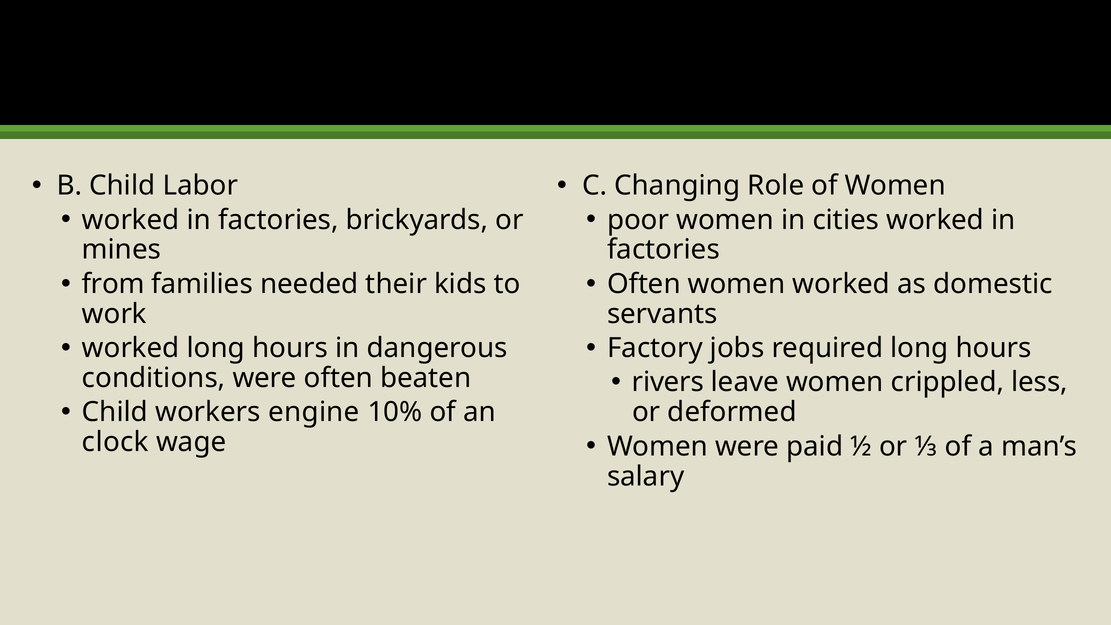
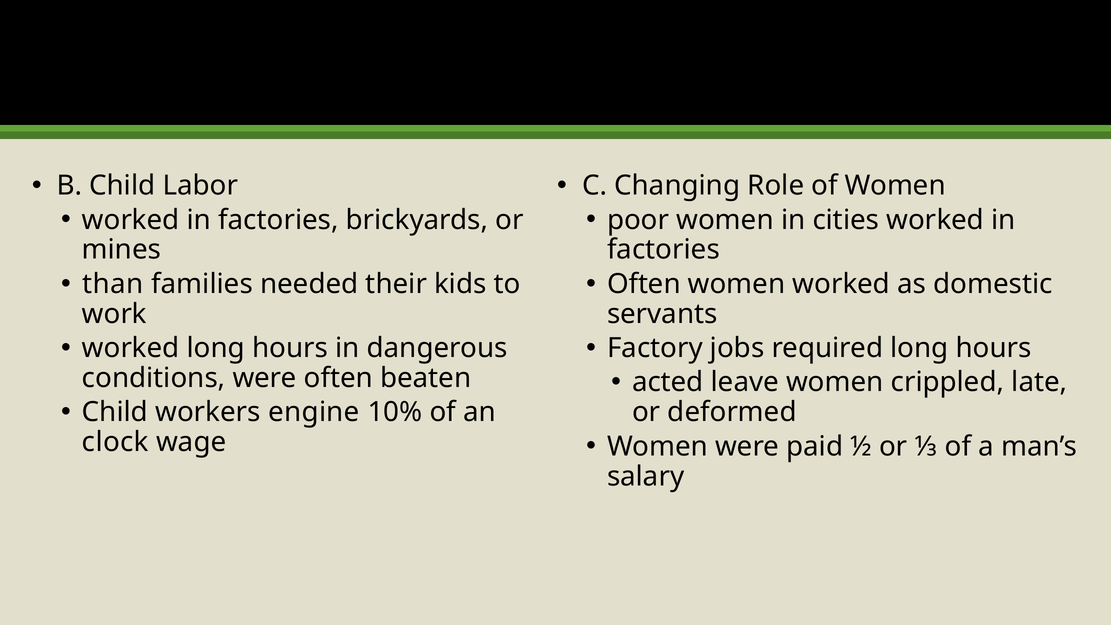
from: from -> than
rivers: rivers -> acted
less: less -> late
